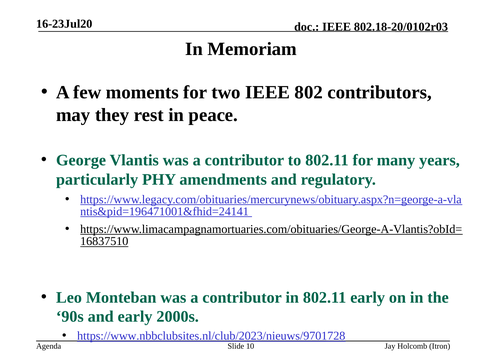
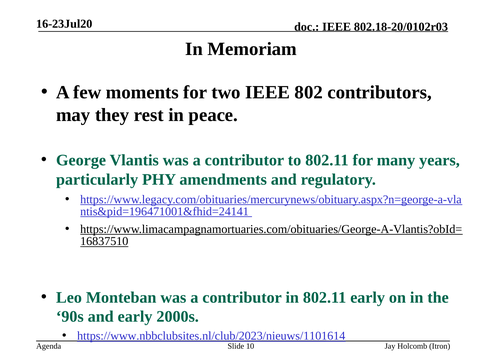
https://www.nbbclubsites.nl/club/2023/nieuws/9701728: https://www.nbbclubsites.nl/club/2023/nieuws/9701728 -> https://www.nbbclubsites.nl/club/2023/nieuws/1101614
